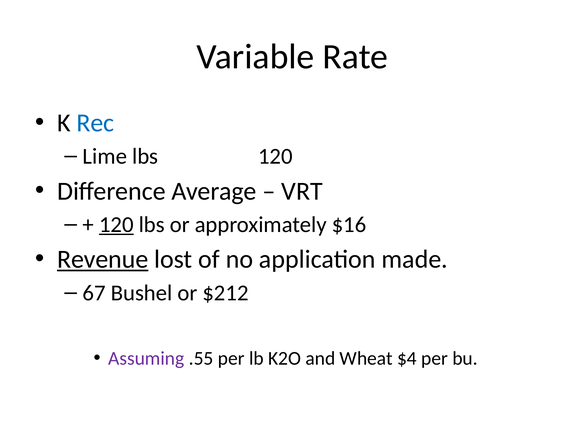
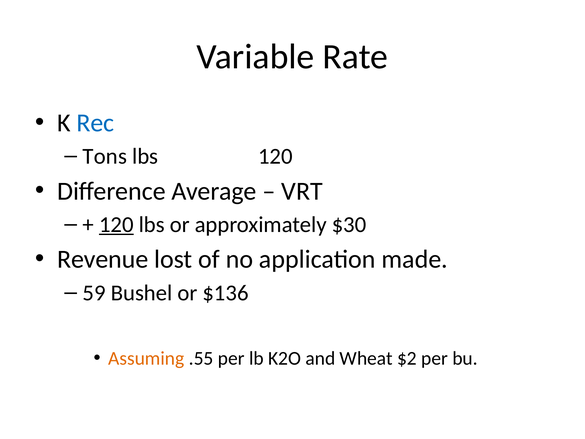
Lime: Lime -> Tons
$16: $16 -> $30
Revenue underline: present -> none
67: 67 -> 59
$212: $212 -> $136
Assuming colour: purple -> orange
$4: $4 -> $2
